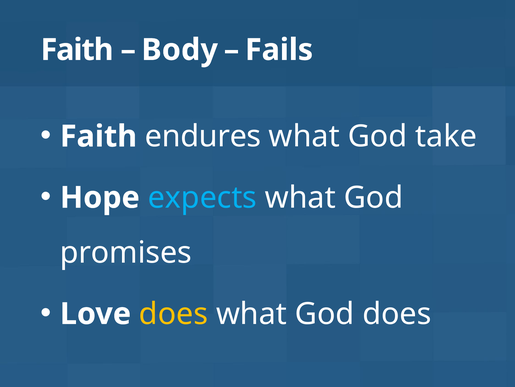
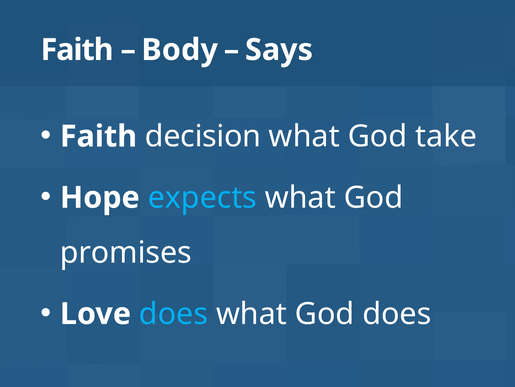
Fails: Fails -> Says
endures: endures -> decision
does at (174, 313) colour: yellow -> light blue
